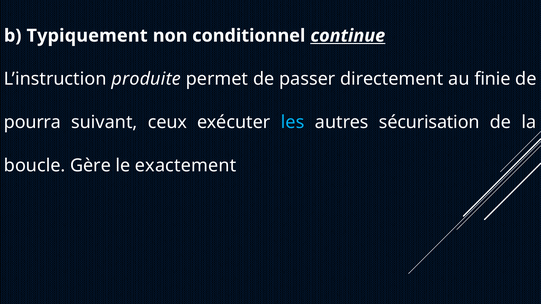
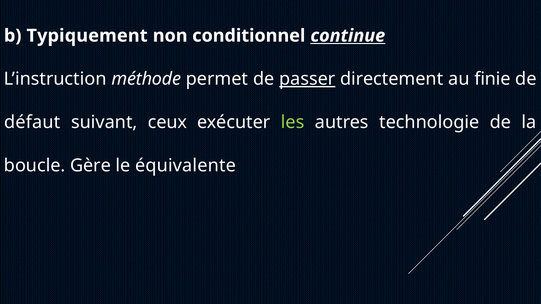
produite: produite -> méthode
passer underline: none -> present
pourra: pourra -> défaut
les colour: light blue -> light green
sécurisation: sécurisation -> technologie
exactement: exactement -> équivalente
